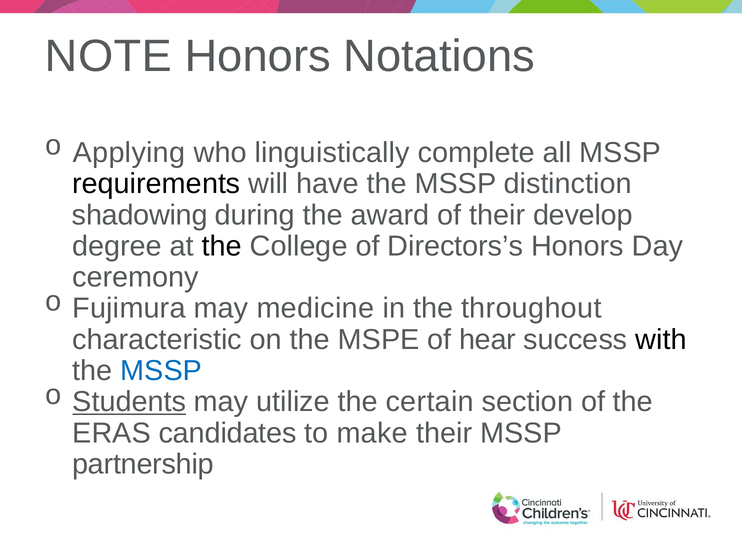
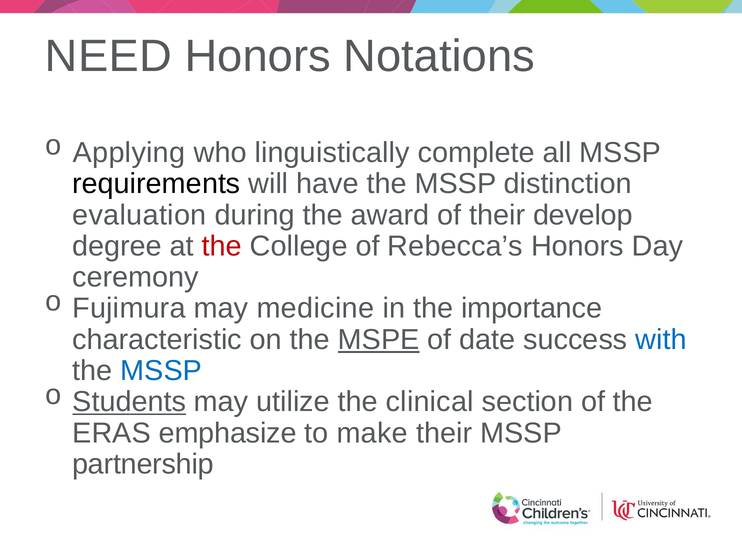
NOTE: NOTE -> NEED
shadowing: shadowing -> evaluation
the at (222, 246) colour: black -> red
Directors’s: Directors’s -> Rebecca’s
throughout: throughout -> importance
MSPE underline: none -> present
hear: hear -> date
with colour: black -> blue
certain: certain -> clinical
candidates: candidates -> emphasize
